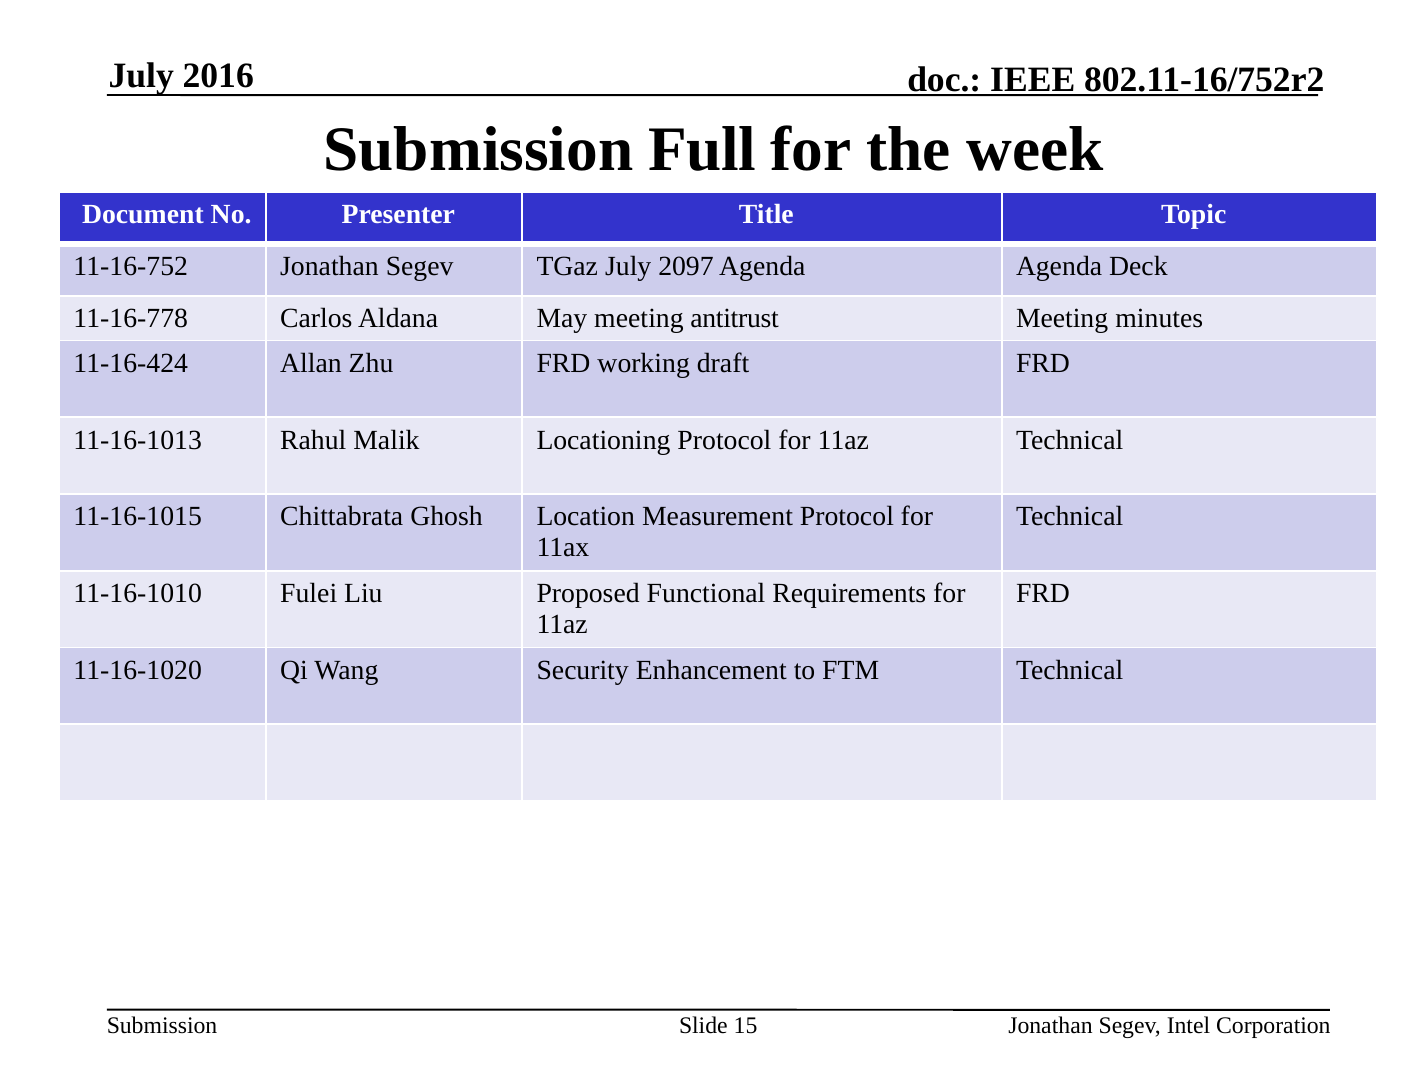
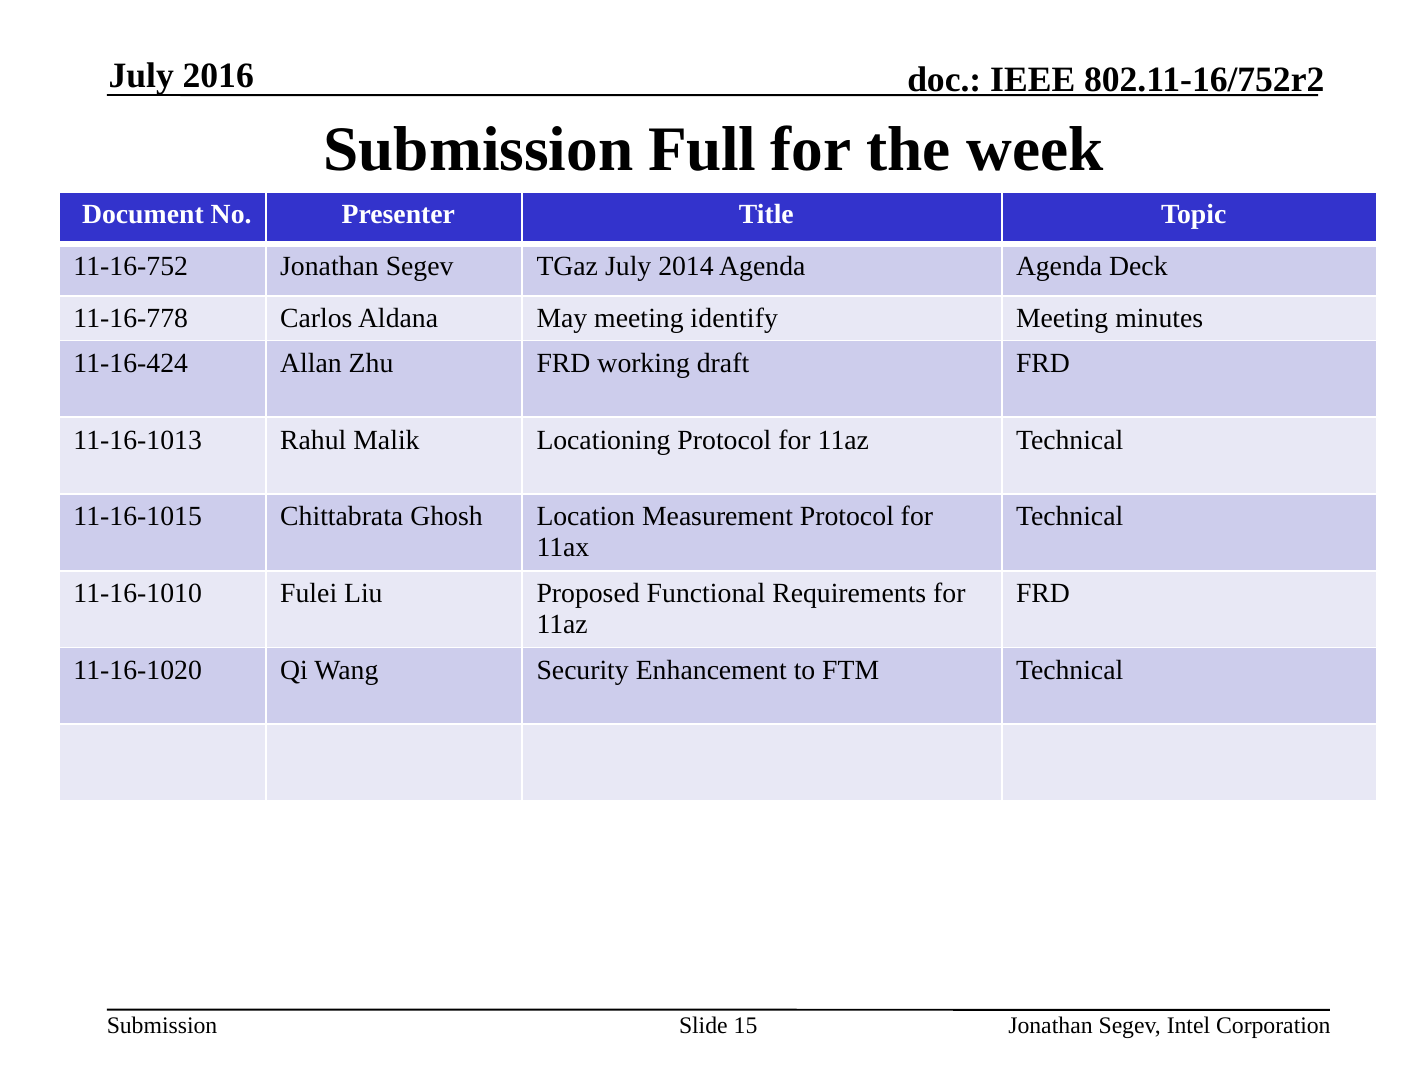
2097: 2097 -> 2014
antitrust: antitrust -> identify
